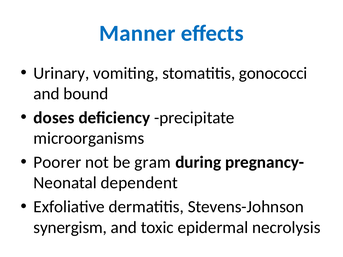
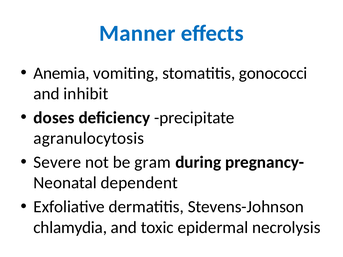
Urinary: Urinary -> Anemia
bound: bound -> inhibit
microorganisms: microorganisms -> agranulocytosis
Poorer: Poorer -> Severe
synergism: synergism -> chlamydia
